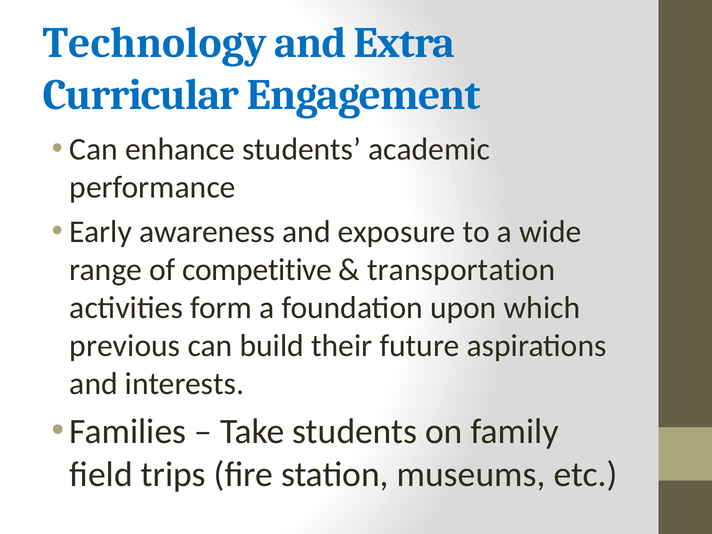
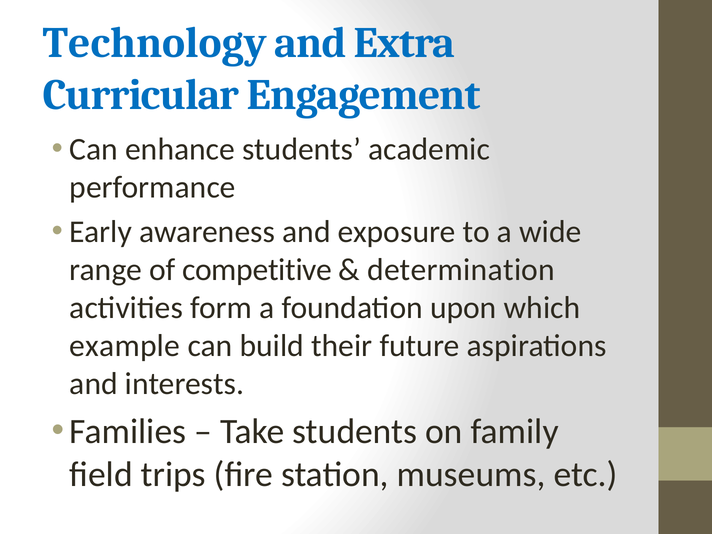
transportation: transportation -> determination
previous: previous -> example
